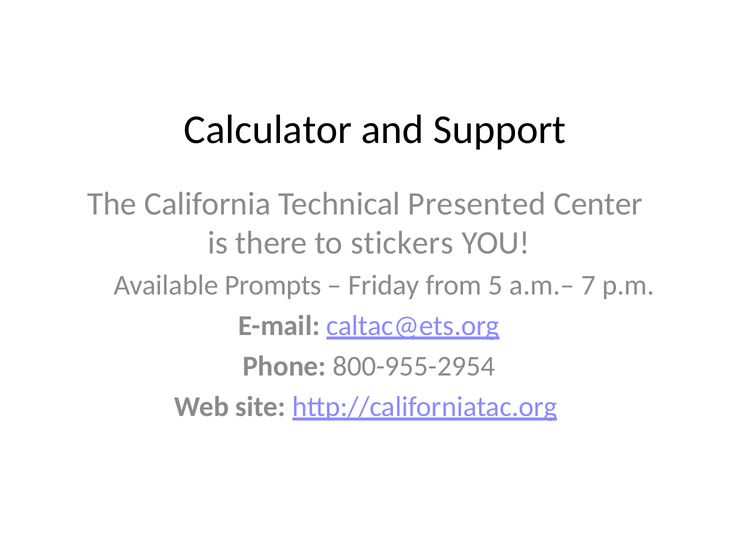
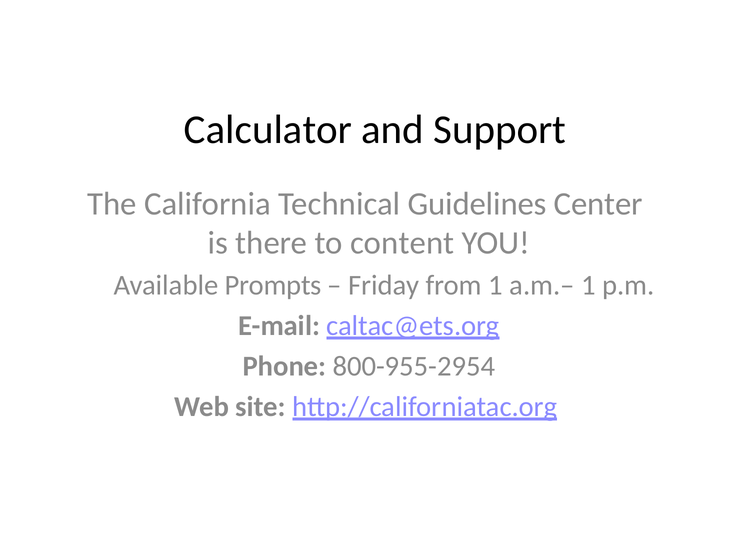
Presented: Presented -> Guidelines
stickers: stickers -> content
from 5: 5 -> 1
a.m.– 7: 7 -> 1
